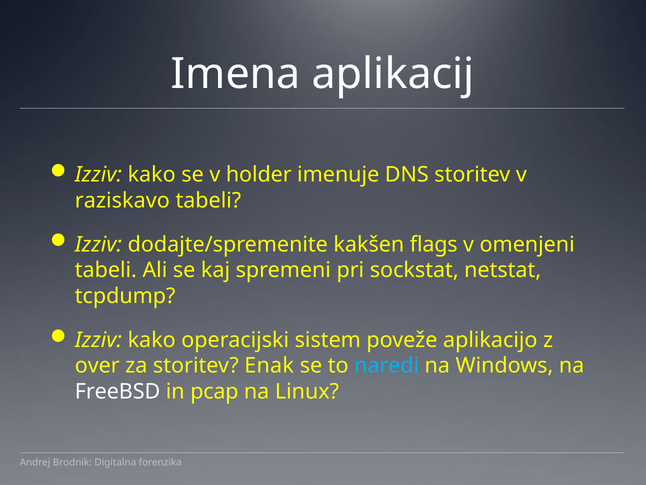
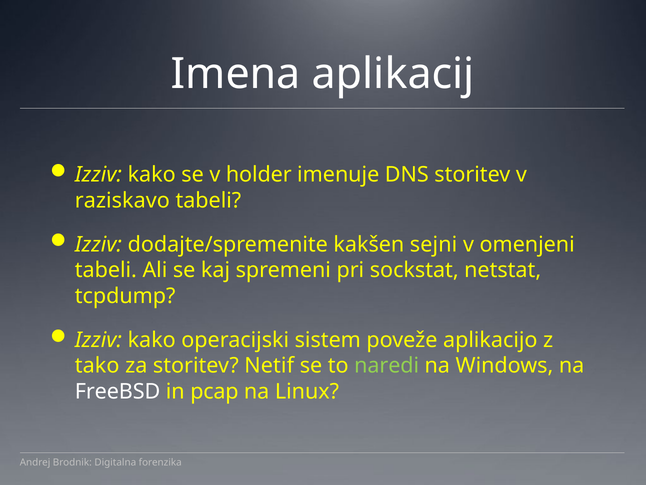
flags: flags -> sejni
over: over -> tako
Enak: Enak -> Netif
naredi colour: light blue -> light green
